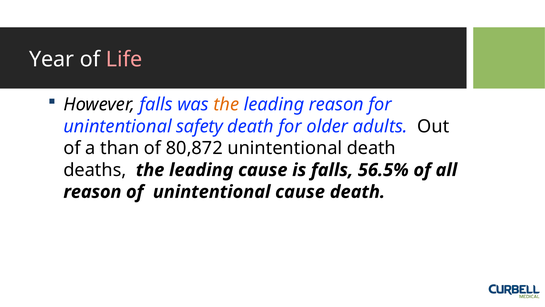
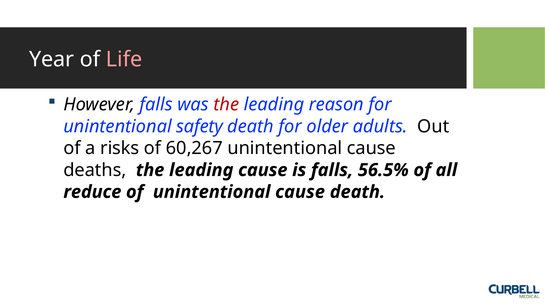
the at (226, 104) colour: orange -> red
than: than -> risks
80,872: 80,872 -> 60,267
death at (371, 148): death -> cause
reason at (92, 192): reason -> reduce
